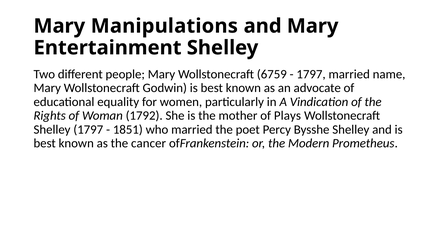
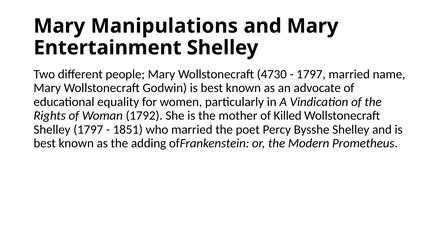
6759: 6759 -> 4730
Plays: Plays -> Killed
cancer: cancer -> adding
